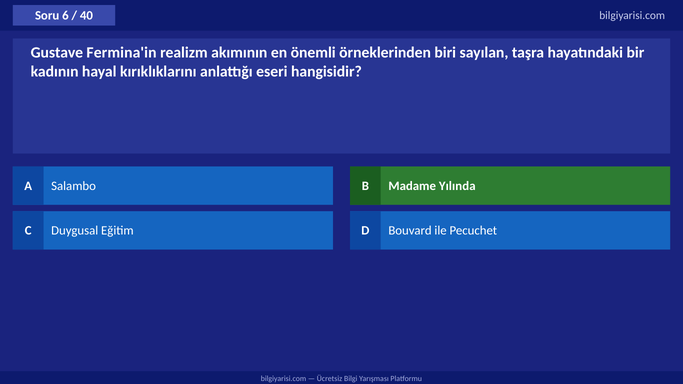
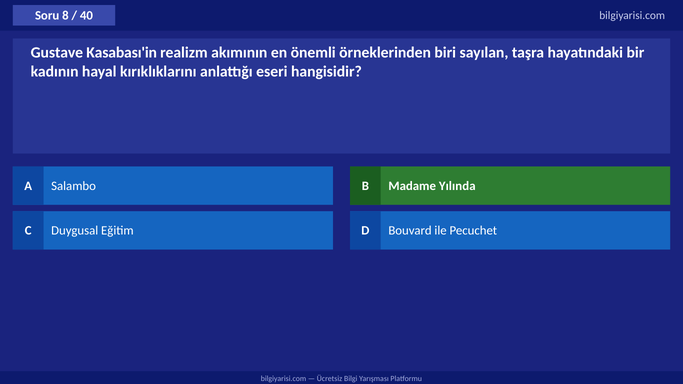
6: 6 -> 8
Fermina'in: Fermina'in -> Kasabası'in
